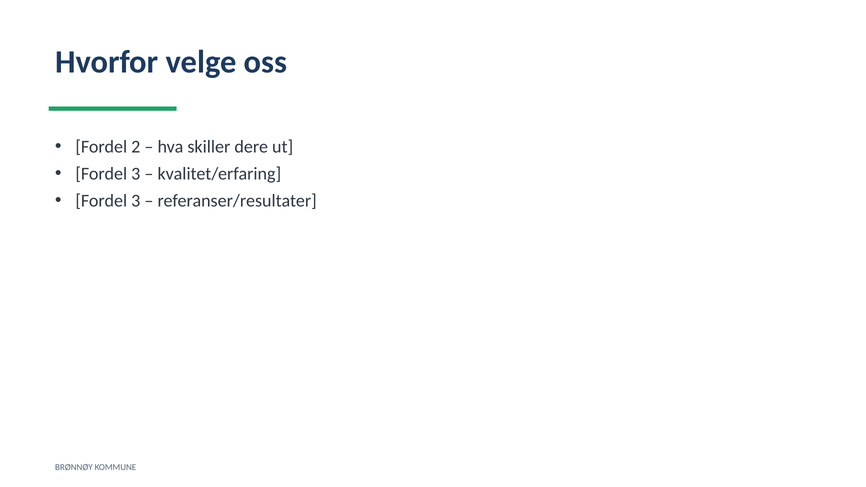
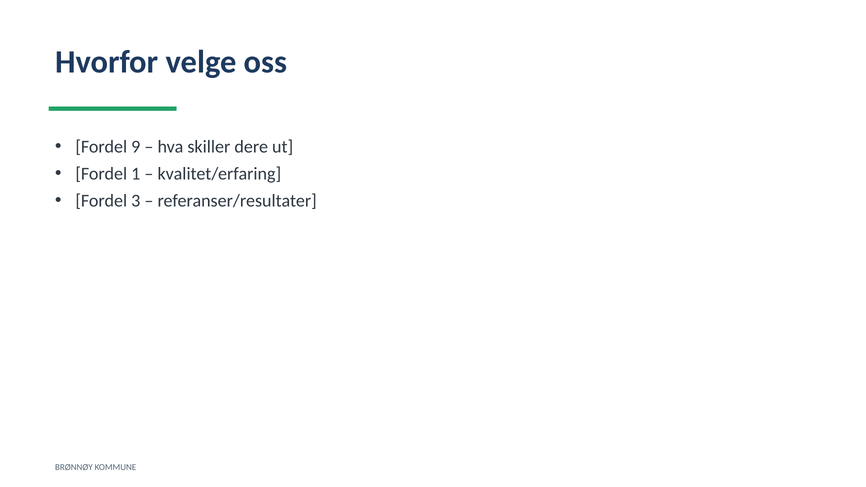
2: 2 -> 9
3 at (136, 174): 3 -> 1
